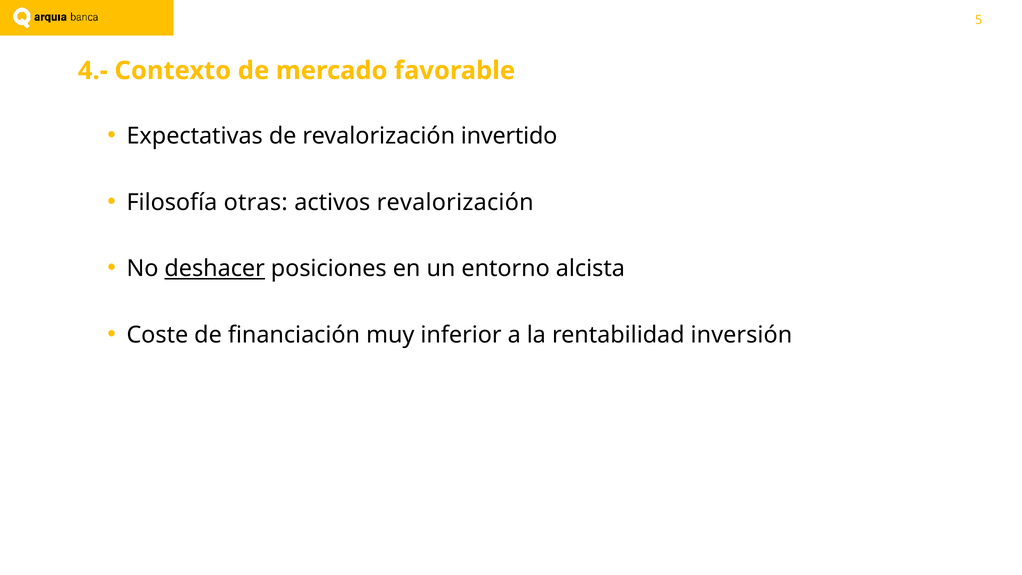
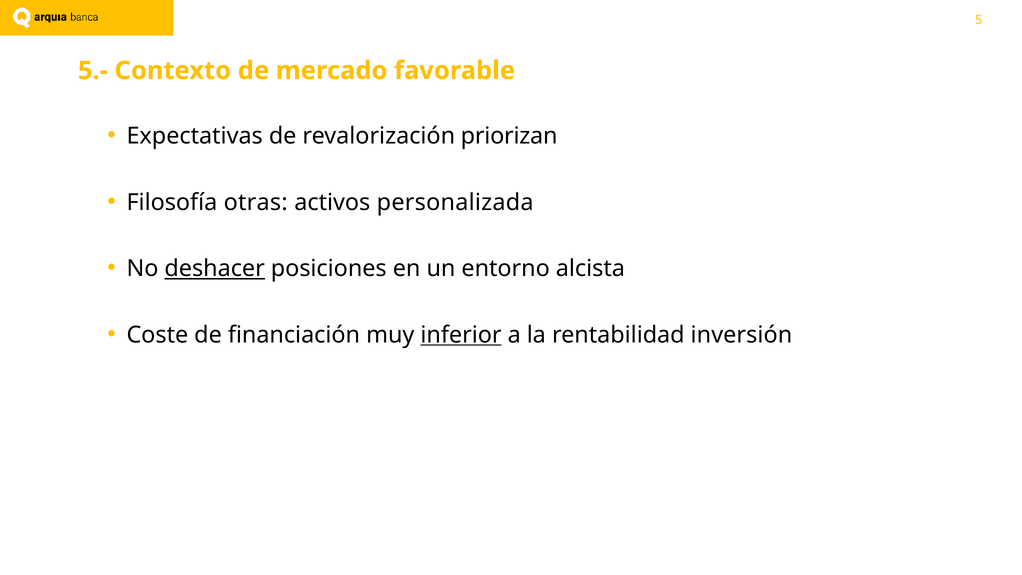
4.-: 4.- -> 5.-
invertido: invertido -> priorizan
activos revalorización: revalorización -> personalizada
inferior underline: none -> present
